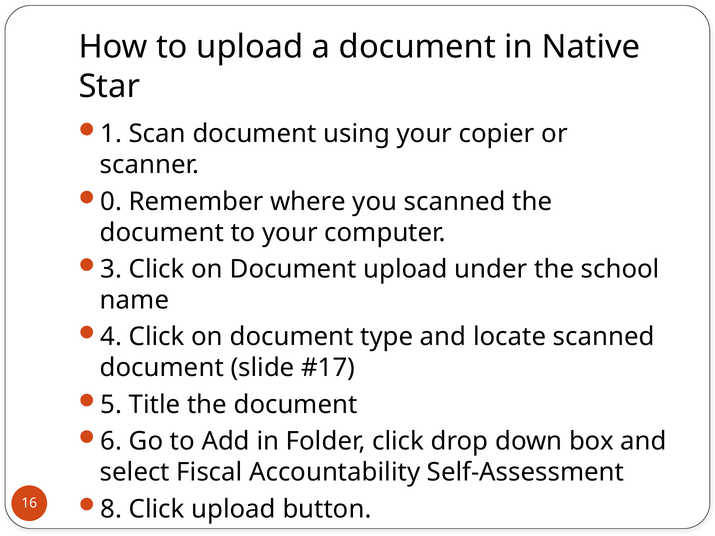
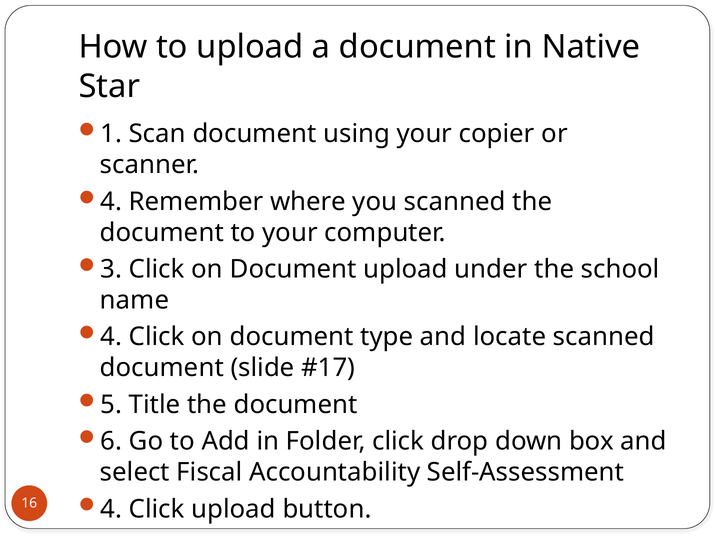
0 at (111, 202): 0 -> 4
8 at (111, 509): 8 -> 4
